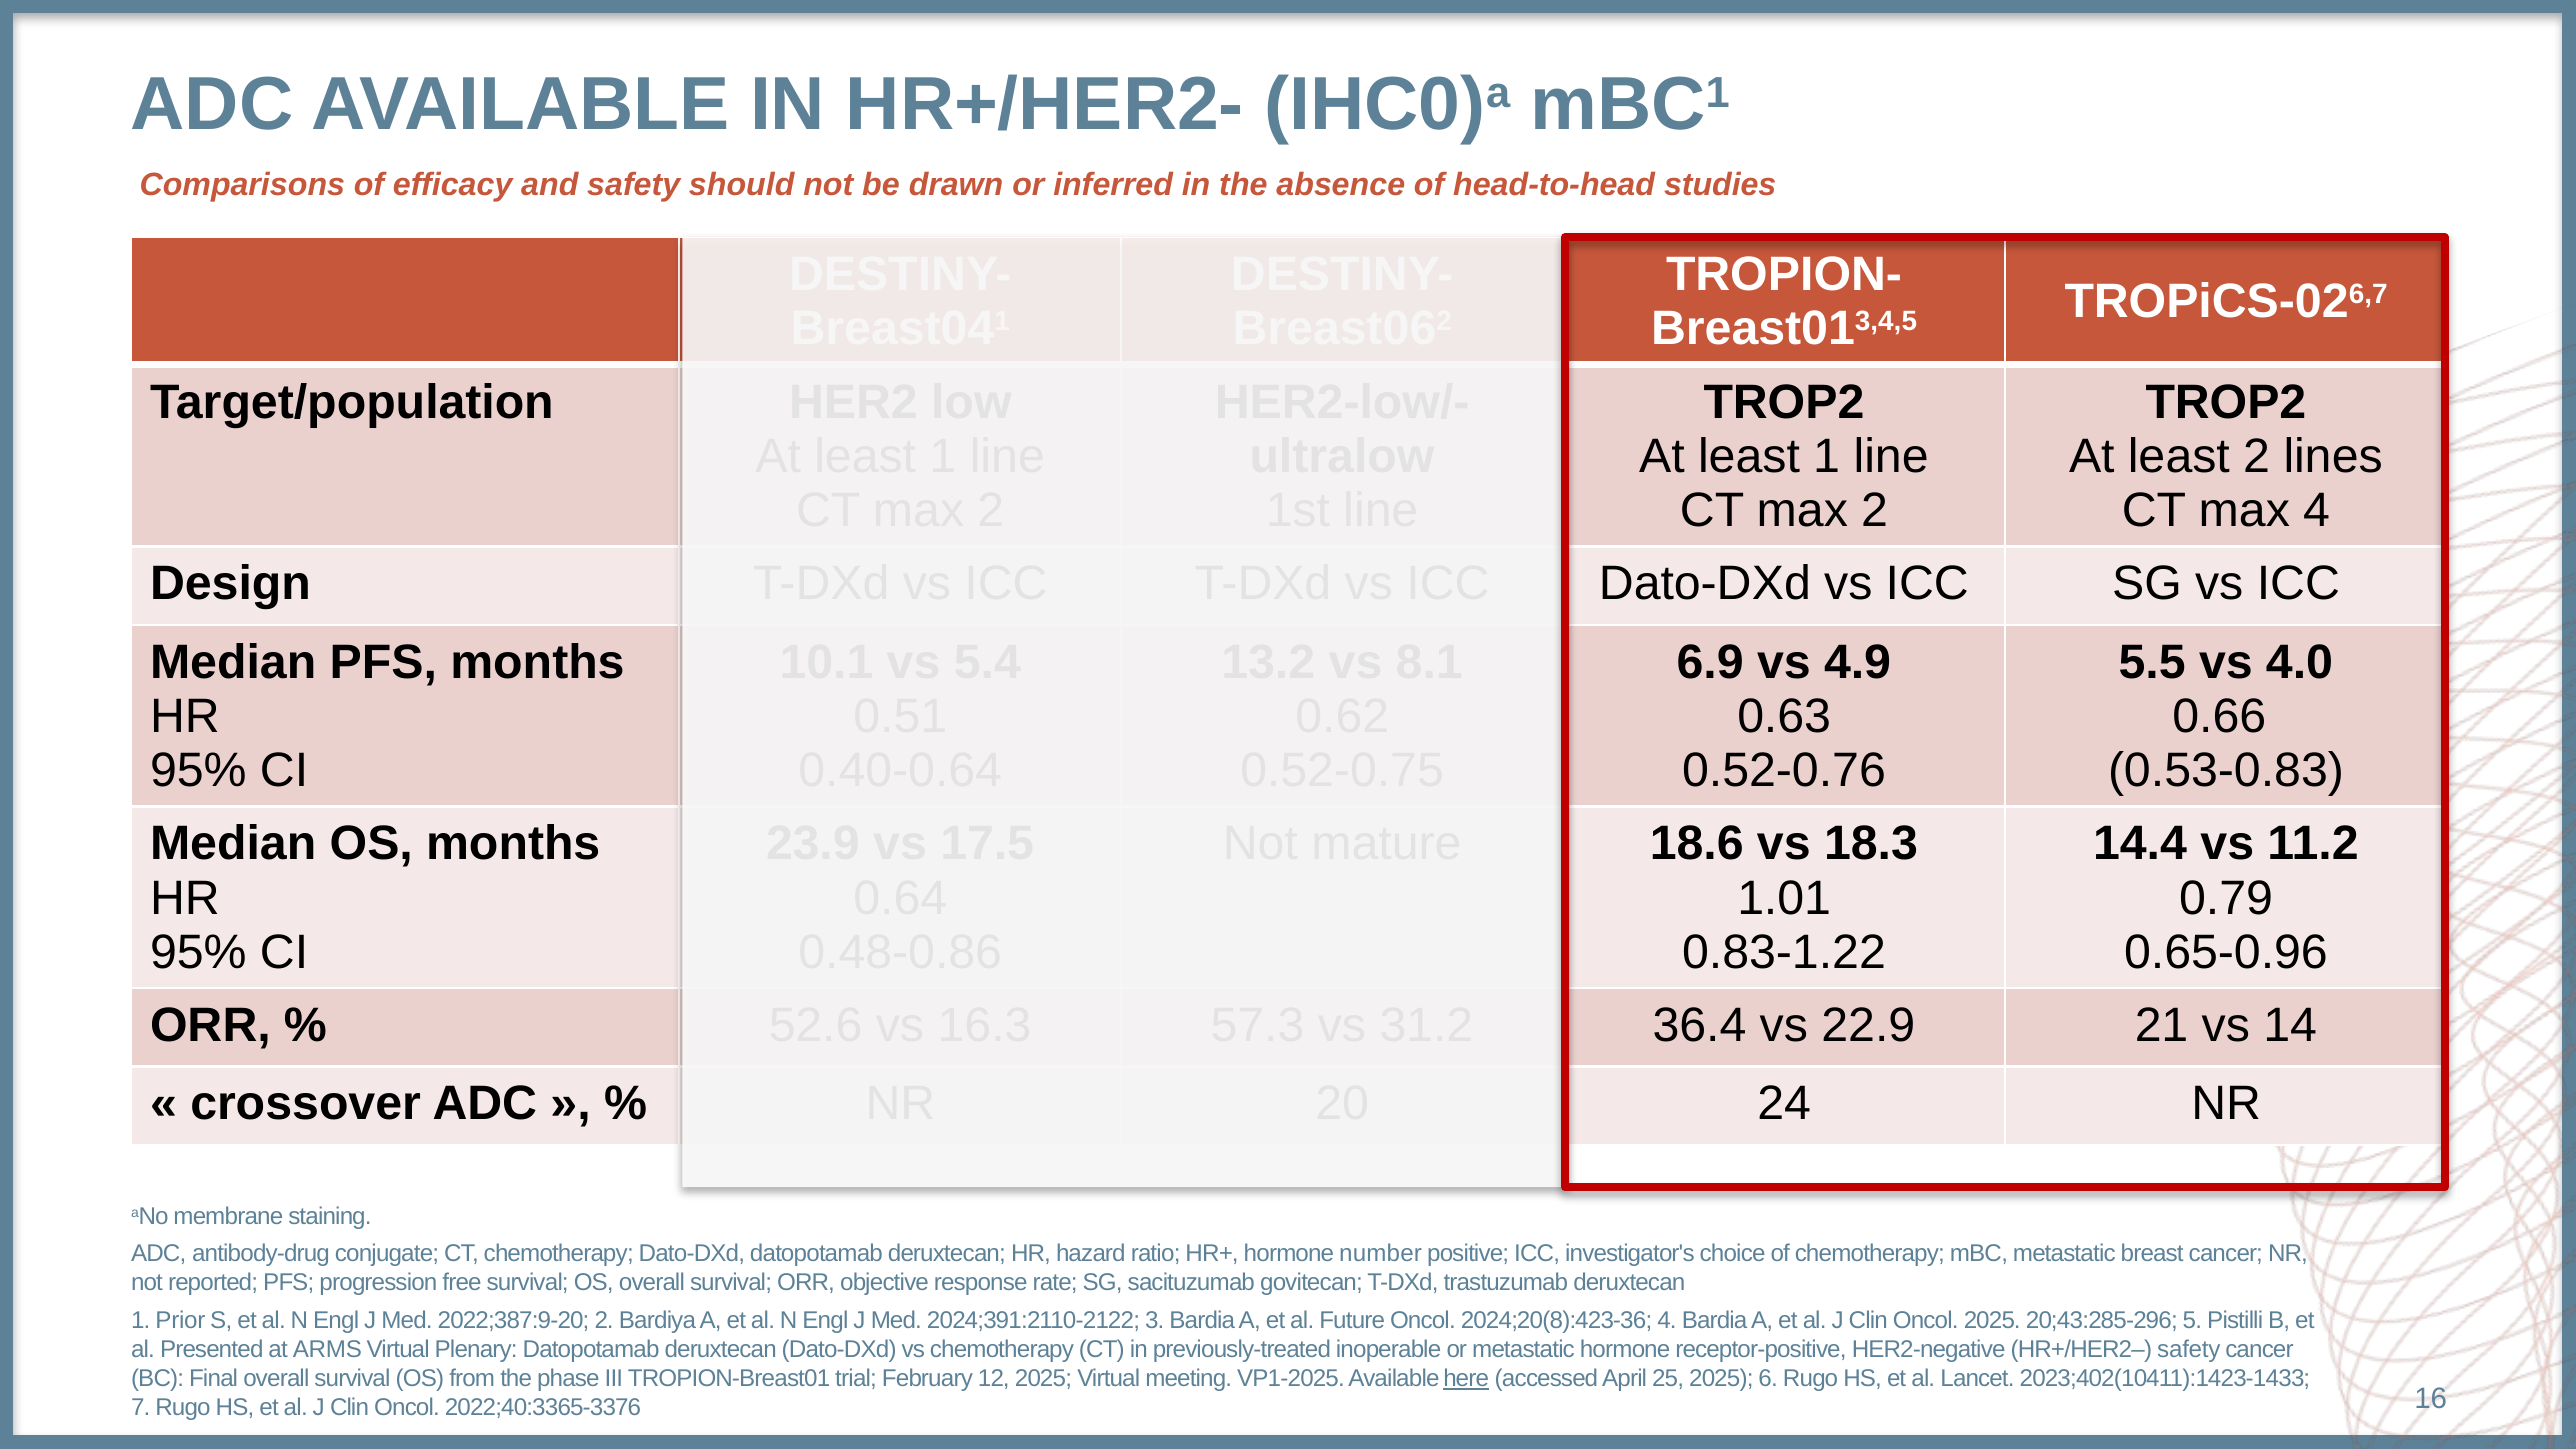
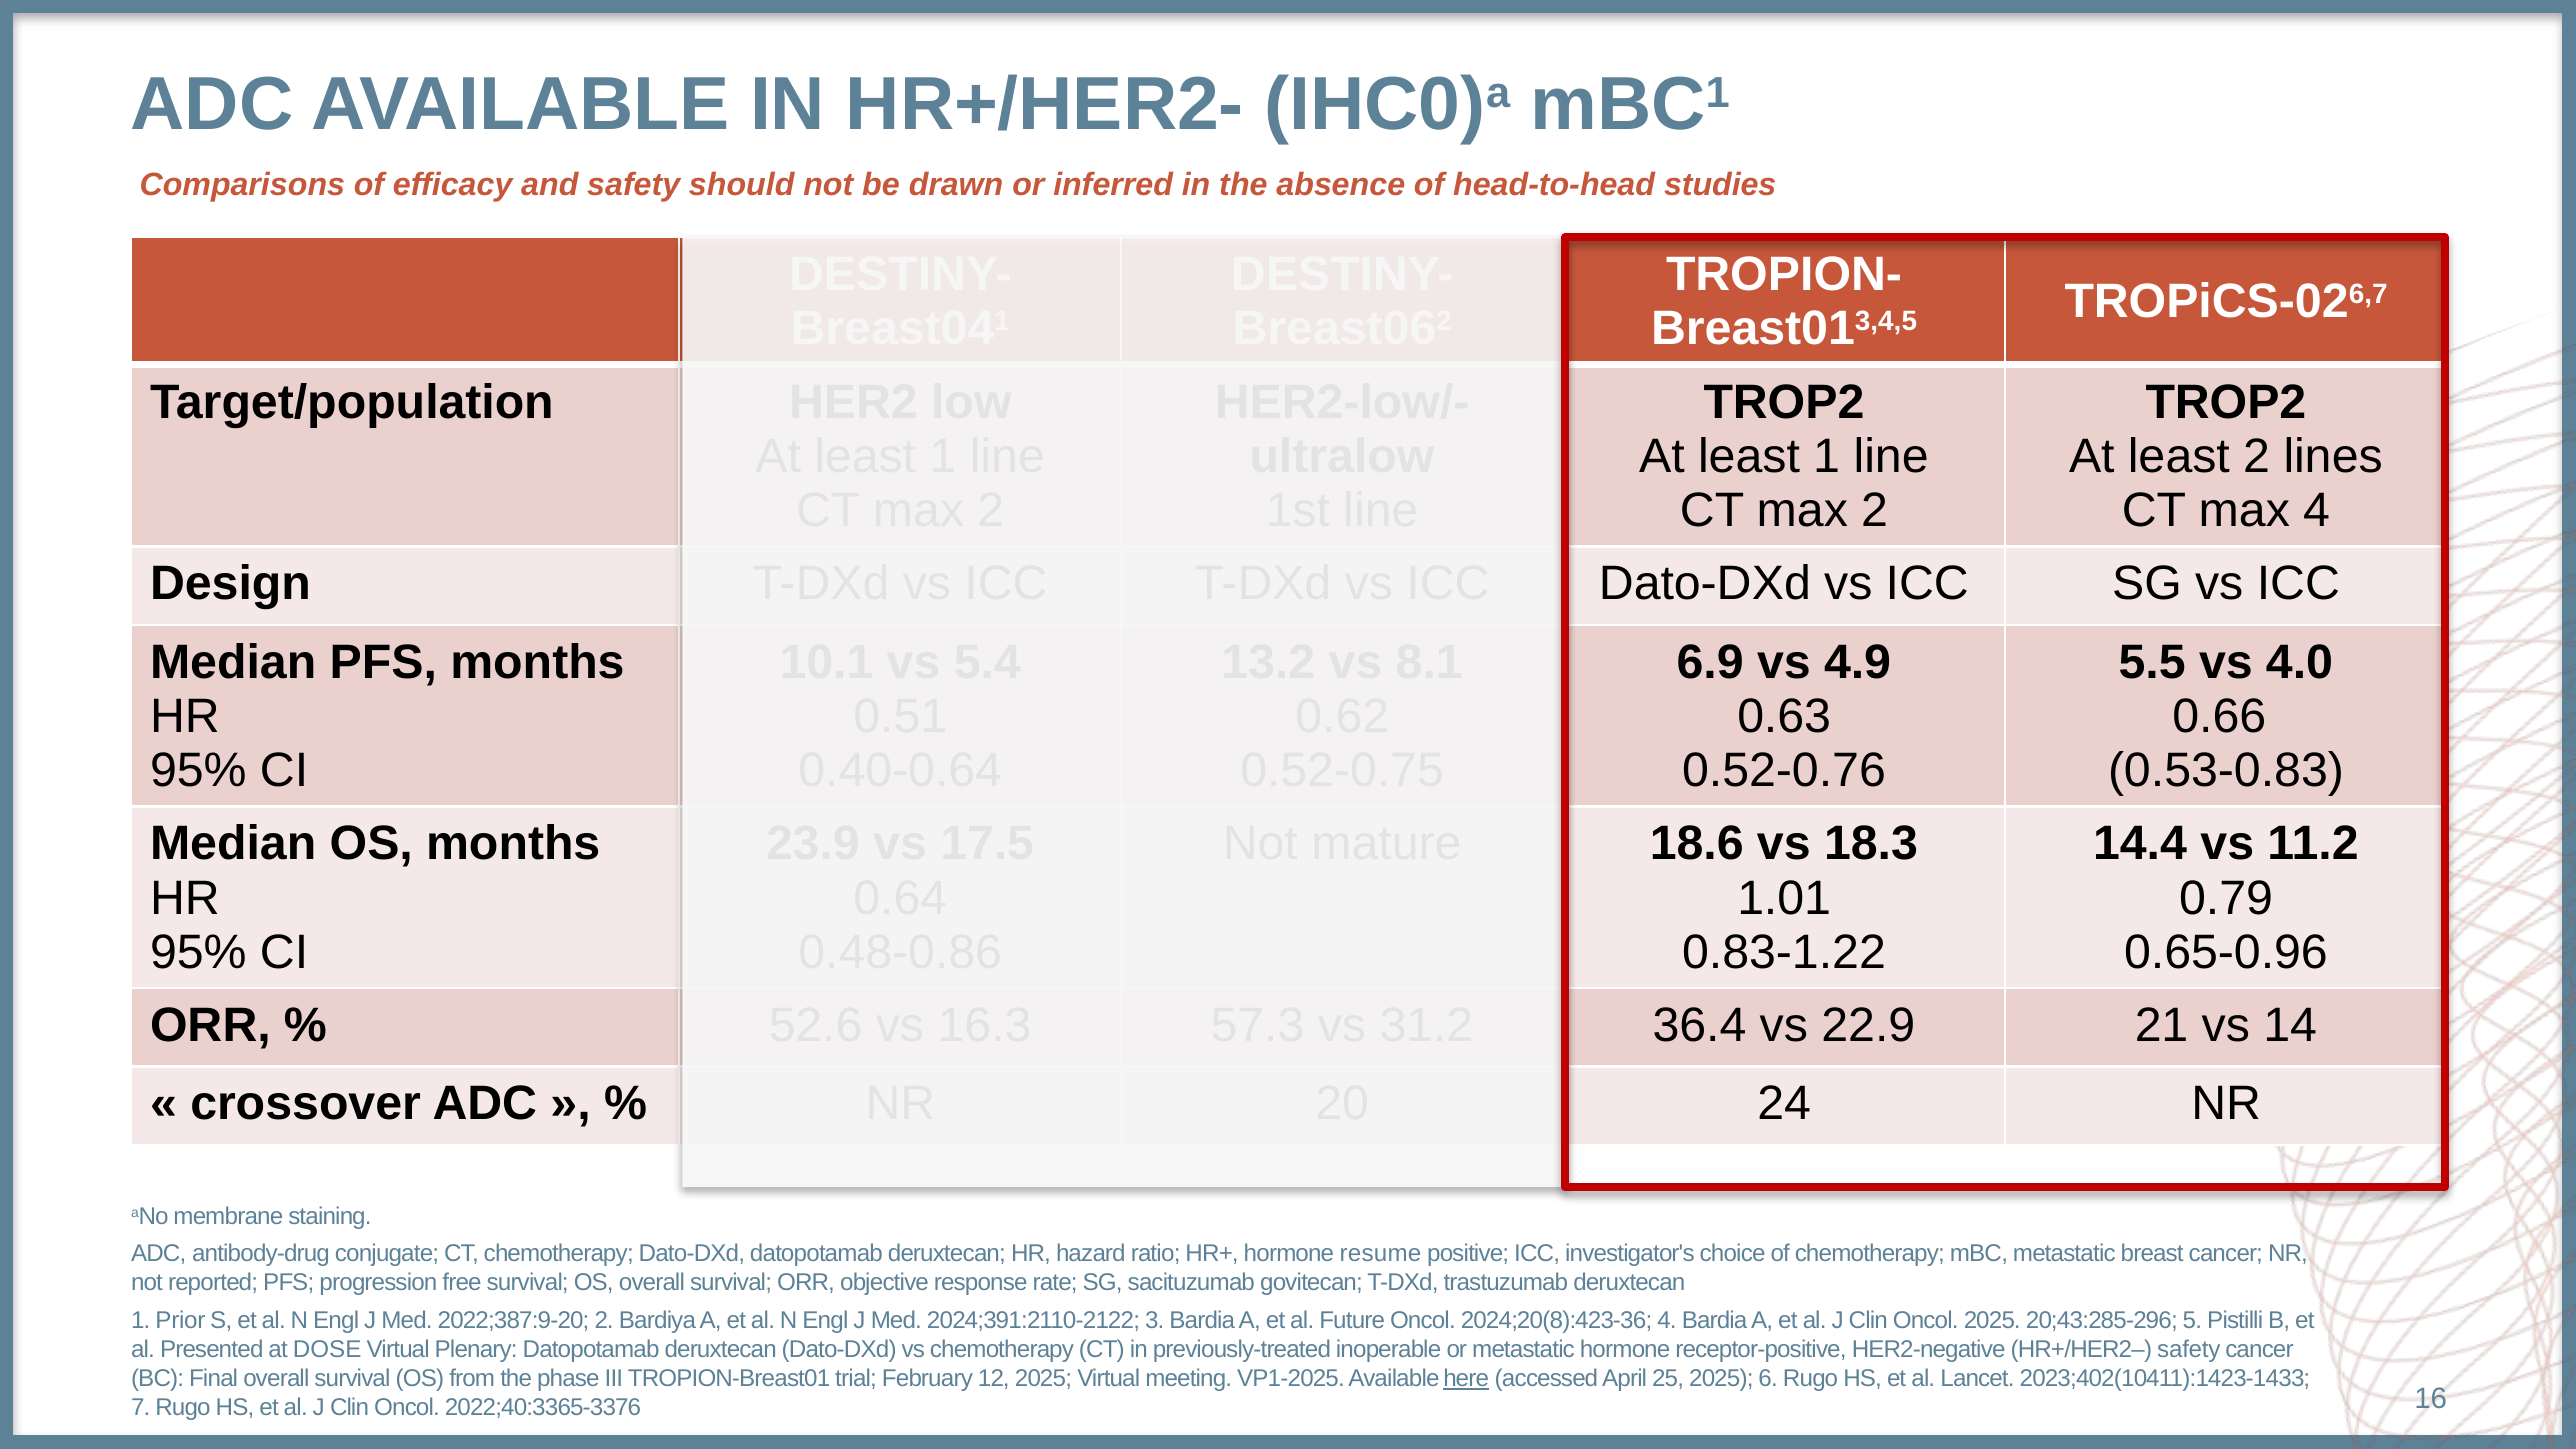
number: number -> resume
ARMS: ARMS -> DOSE
